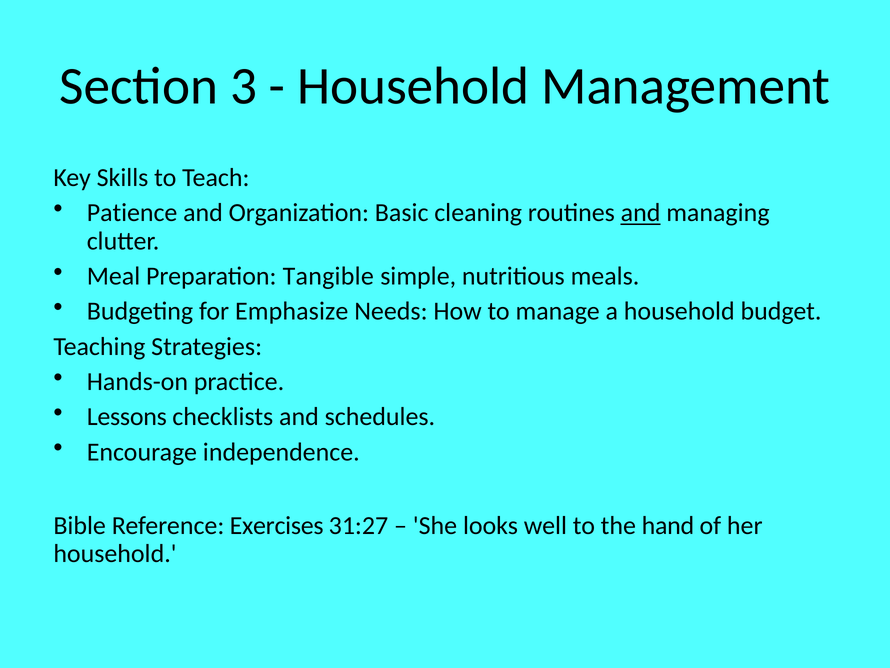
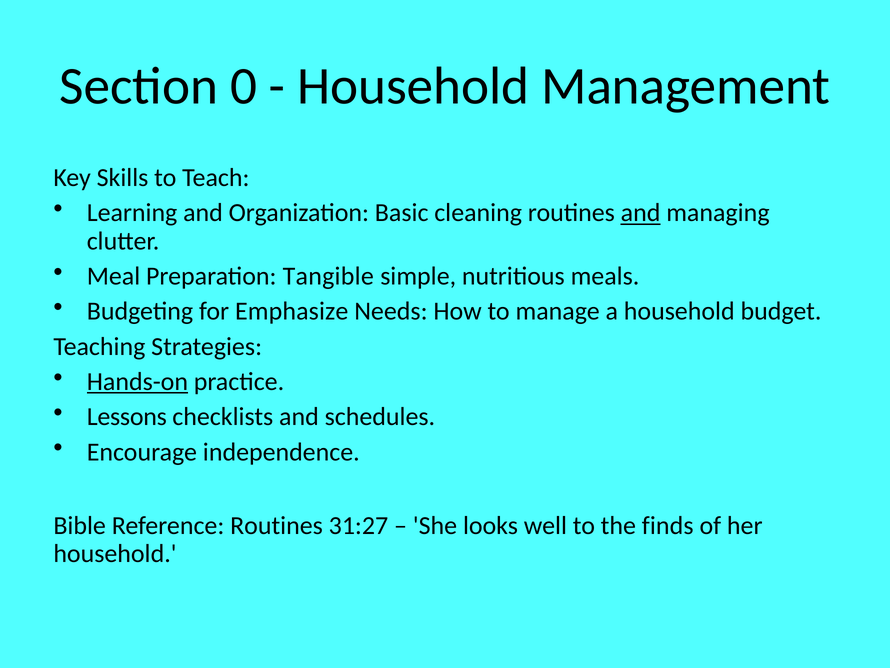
3: 3 -> 0
Patience: Patience -> Learning
Hands-on underline: none -> present
Reference Exercises: Exercises -> Routines
hand: hand -> finds
